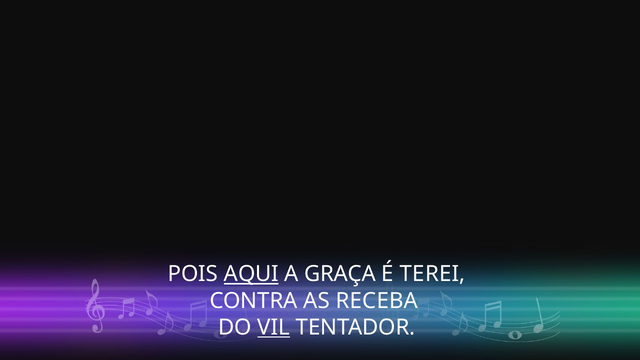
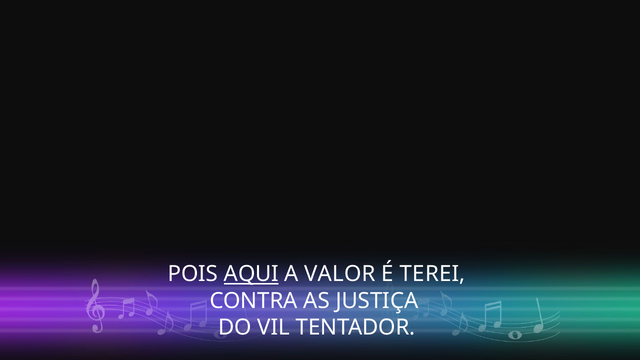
GRAÇA: GRAÇA -> VALOR
RECEBA: RECEBA -> JUSTIÇA
VIL underline: present -> none
